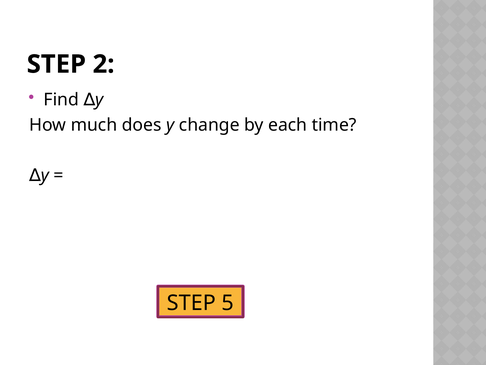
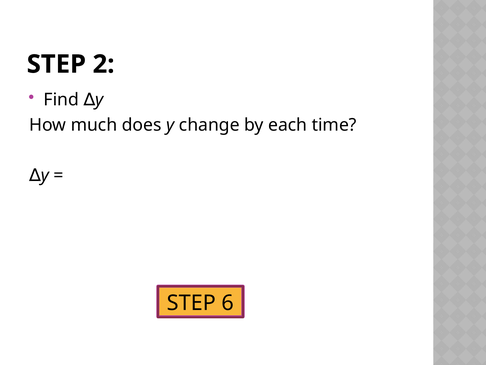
5: 5 -> 6
